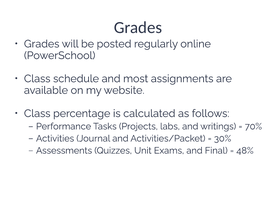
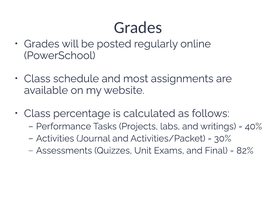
70%: 70% -> 40%
48%: 48% -> 82%
